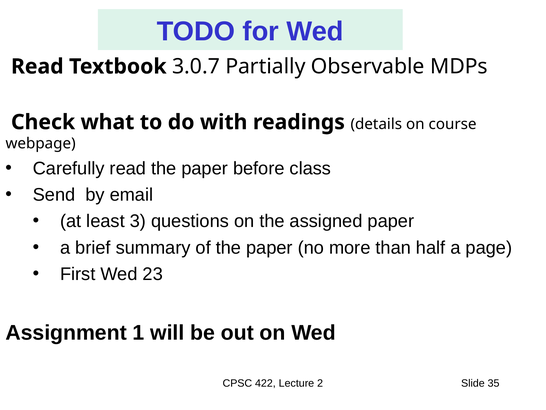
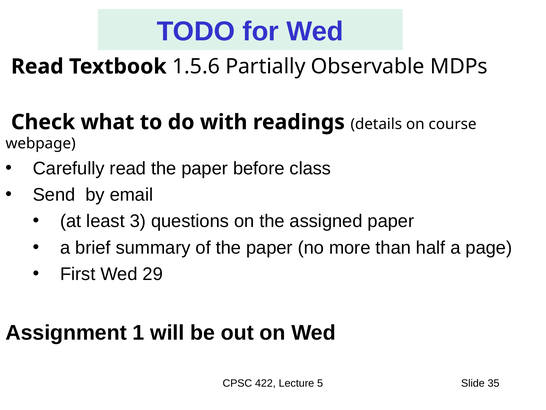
3.0.7: 3.0.7 -> 1.5.6
23: 23 -> 29
2: 2 -> 5
